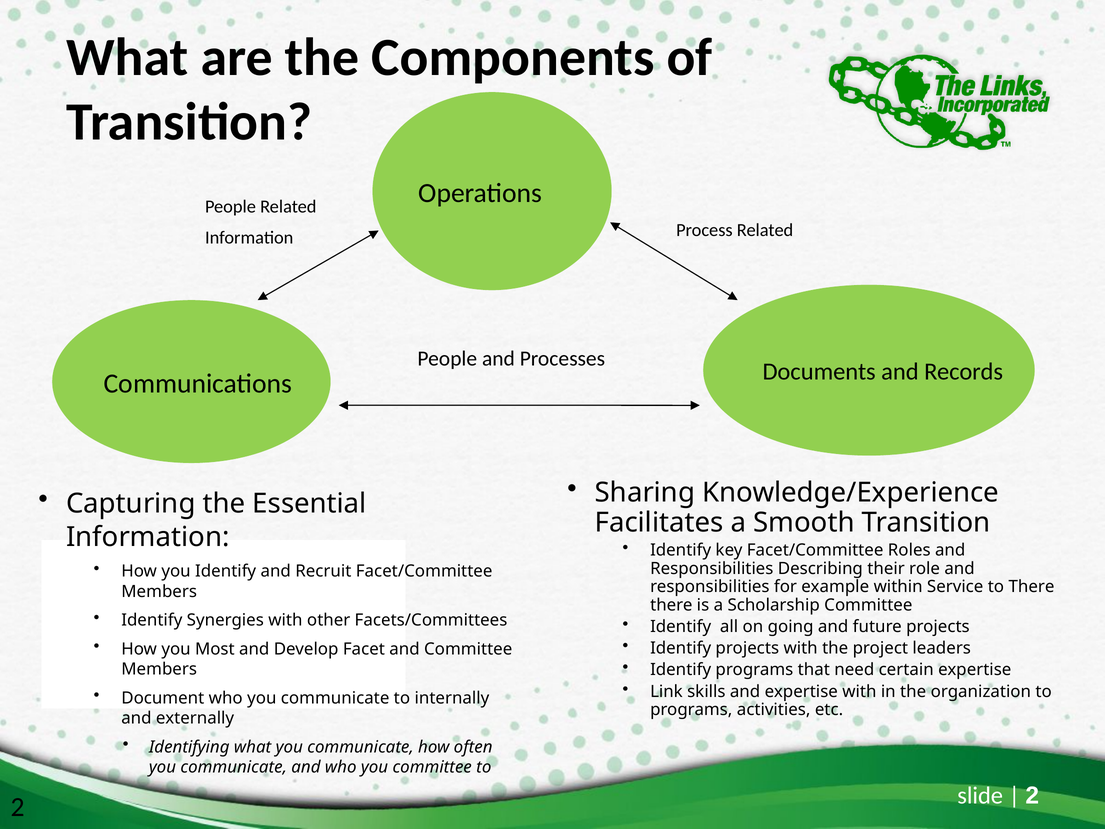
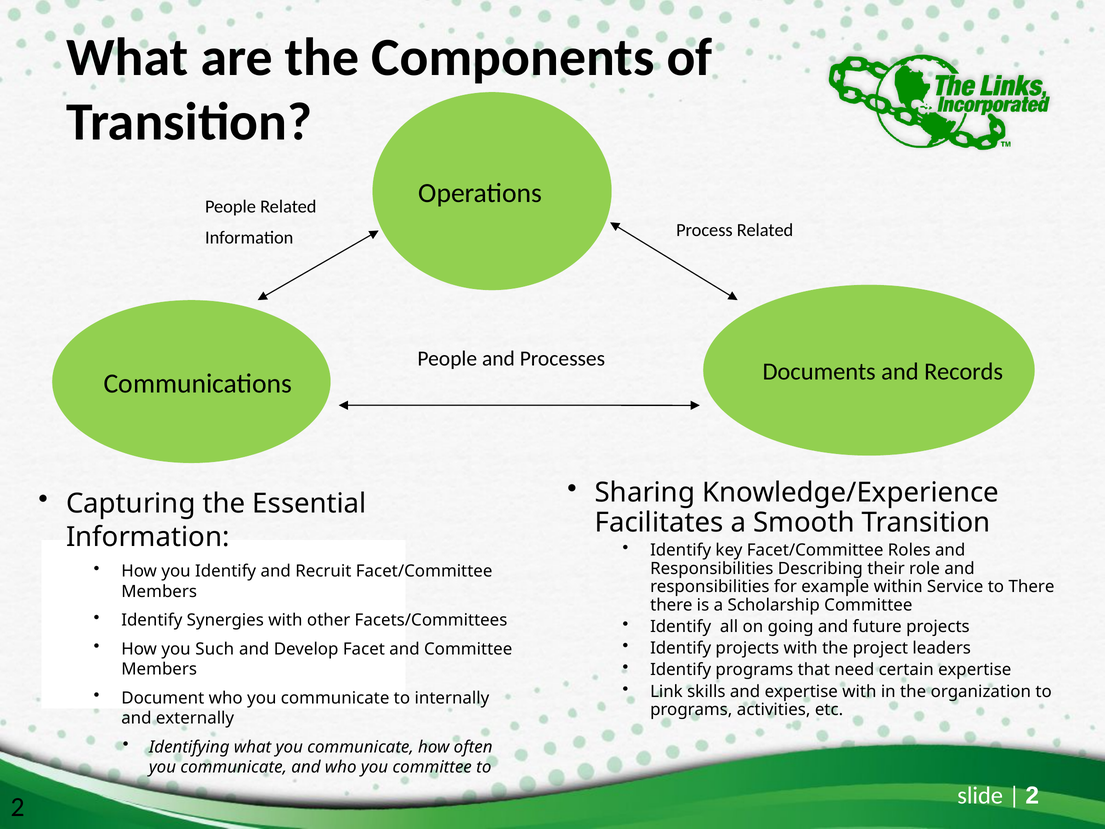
Most: Most -> Such
